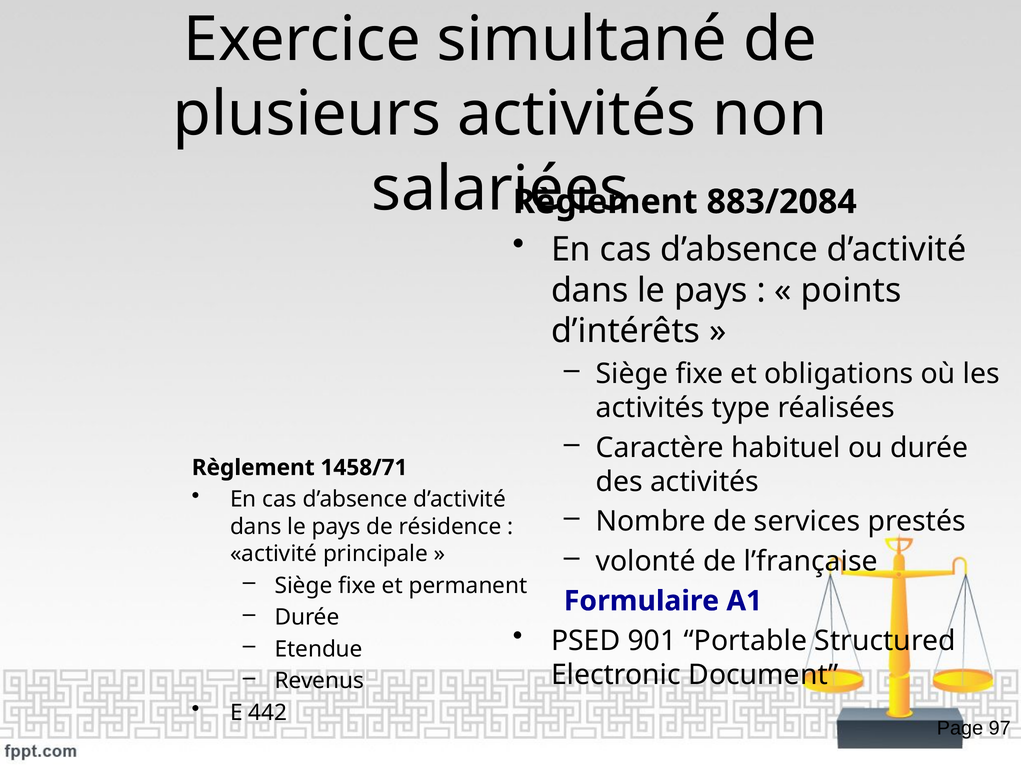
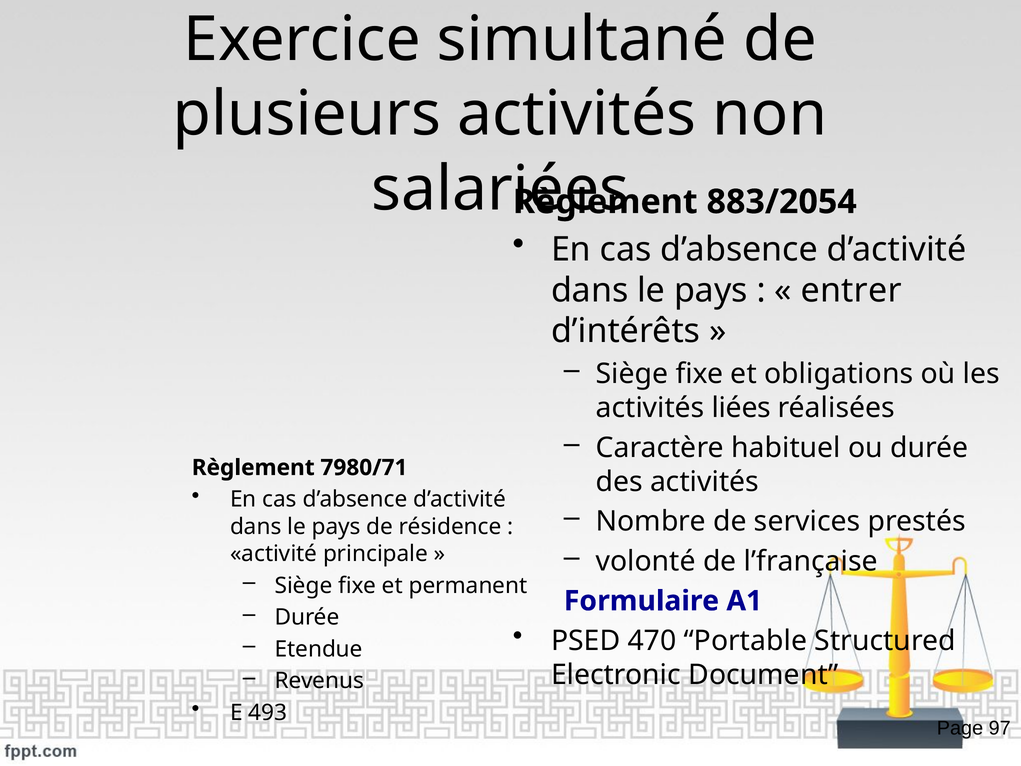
883/2084: 883/2084 -> 883/2054
points: points -> entrer
type: type -> liées
1458/71: 1458/71 -> 7980/71
901: 901 -> 470
442: 442 -> 493
